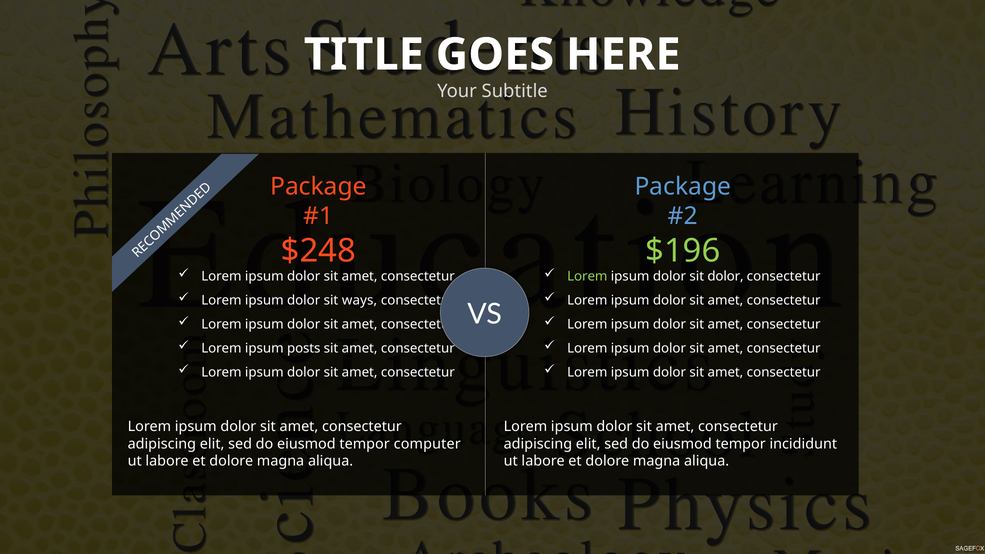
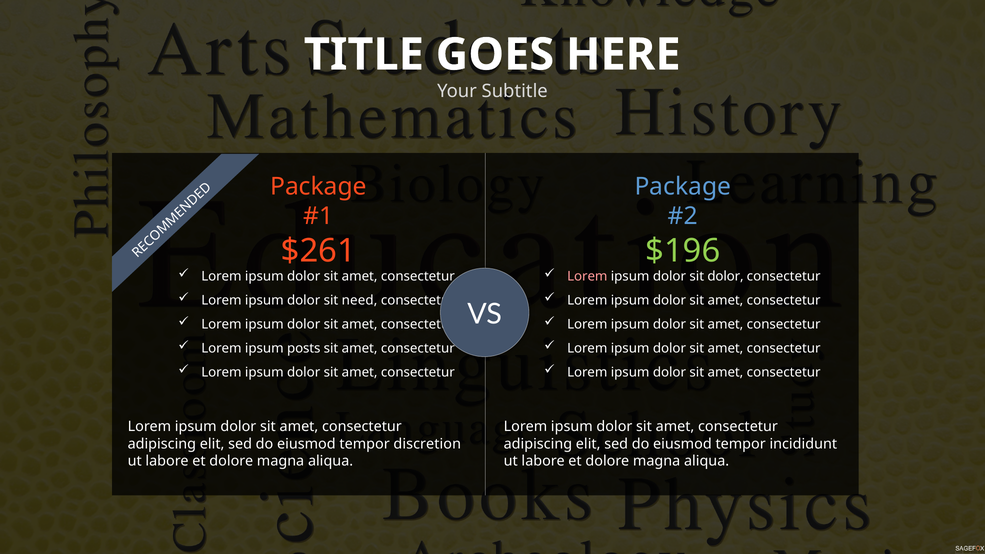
$248: $248 -> $261
Lorem at (587, 277) colour: light green -> pink
ways: ways -> need
computer: computer -> discretion
